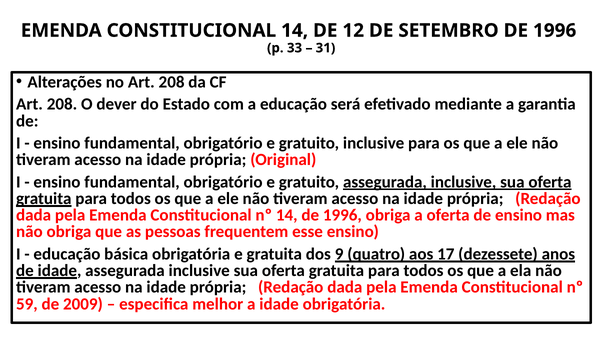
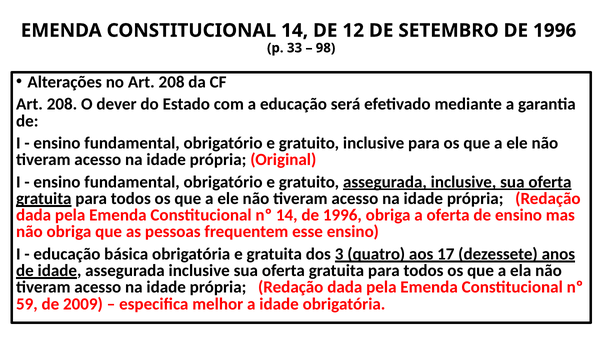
31: 31 -> 98
9: 9 -> 3
